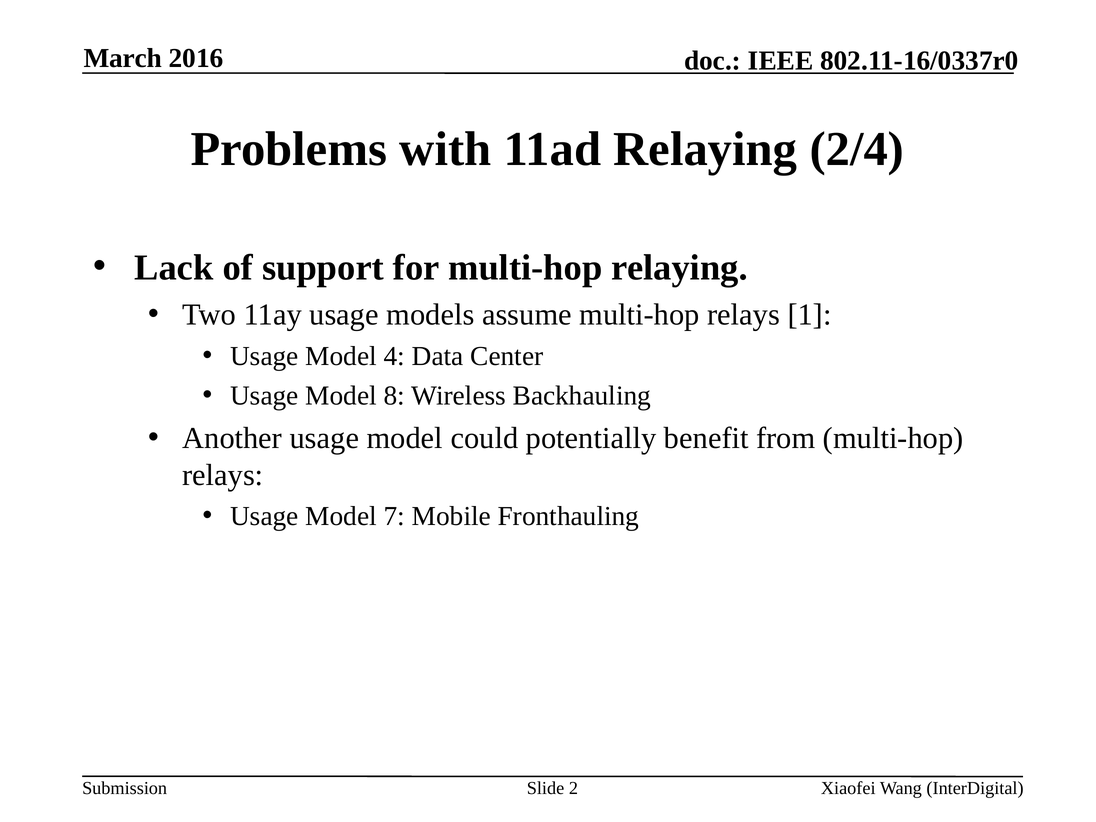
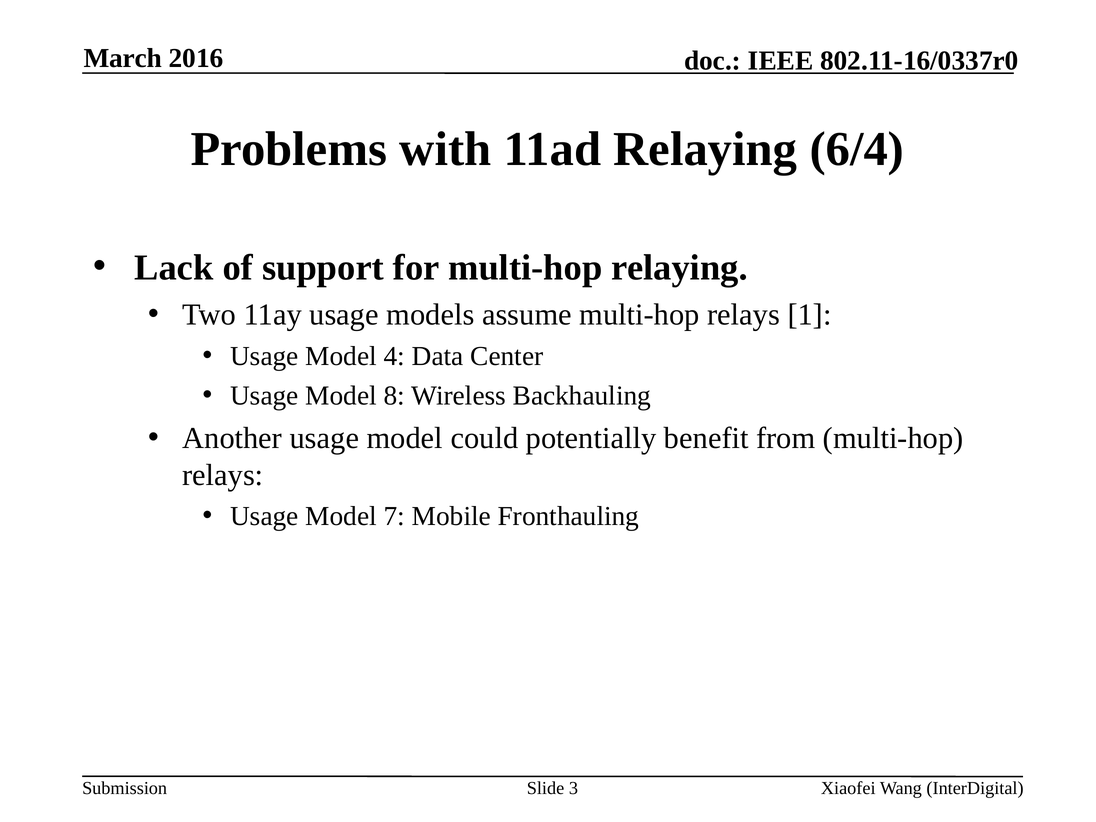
2/4: 2/4 -> 6/4
2: 2 -> 3
